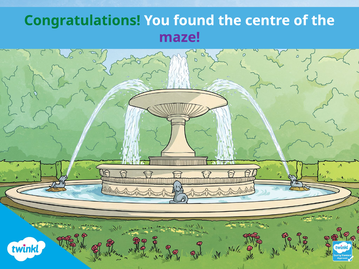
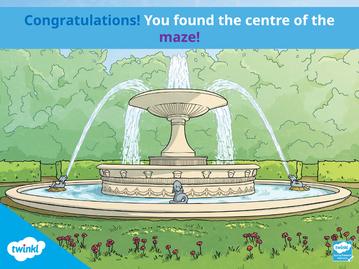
Congratulations colour: green -> blue
